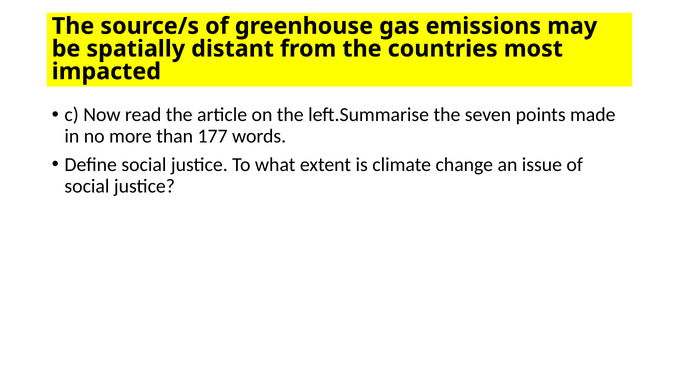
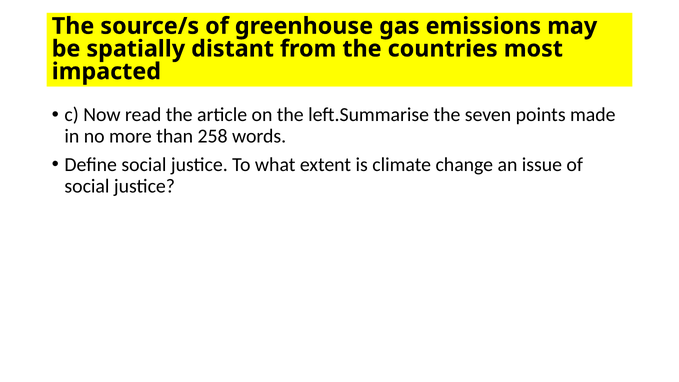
177: 177 -> 258
